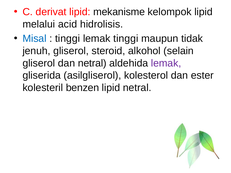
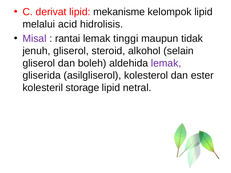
Misal colour: blue -> purple
tinggi at (68, 39): tinggi -> rantai
dan netral: netral -> boleh
benzen: benzen -> storage
